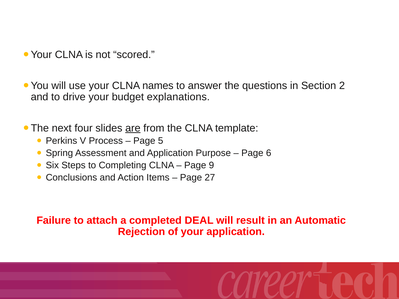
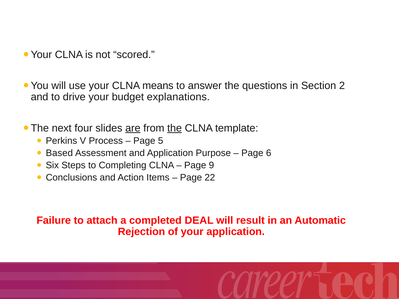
names: names -> means
the at (175, 128) underline: none -> present
Spring: Spring -> Based
27: 27 -> 22
